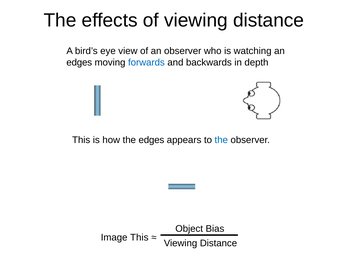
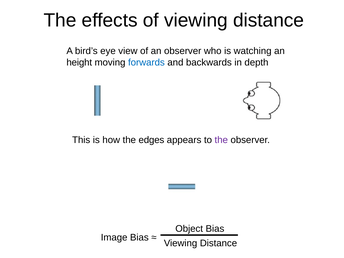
edges at (79, 63): edges -> height
the at (221, 140) colour: blue -> purple
Image This: This -> Bias
